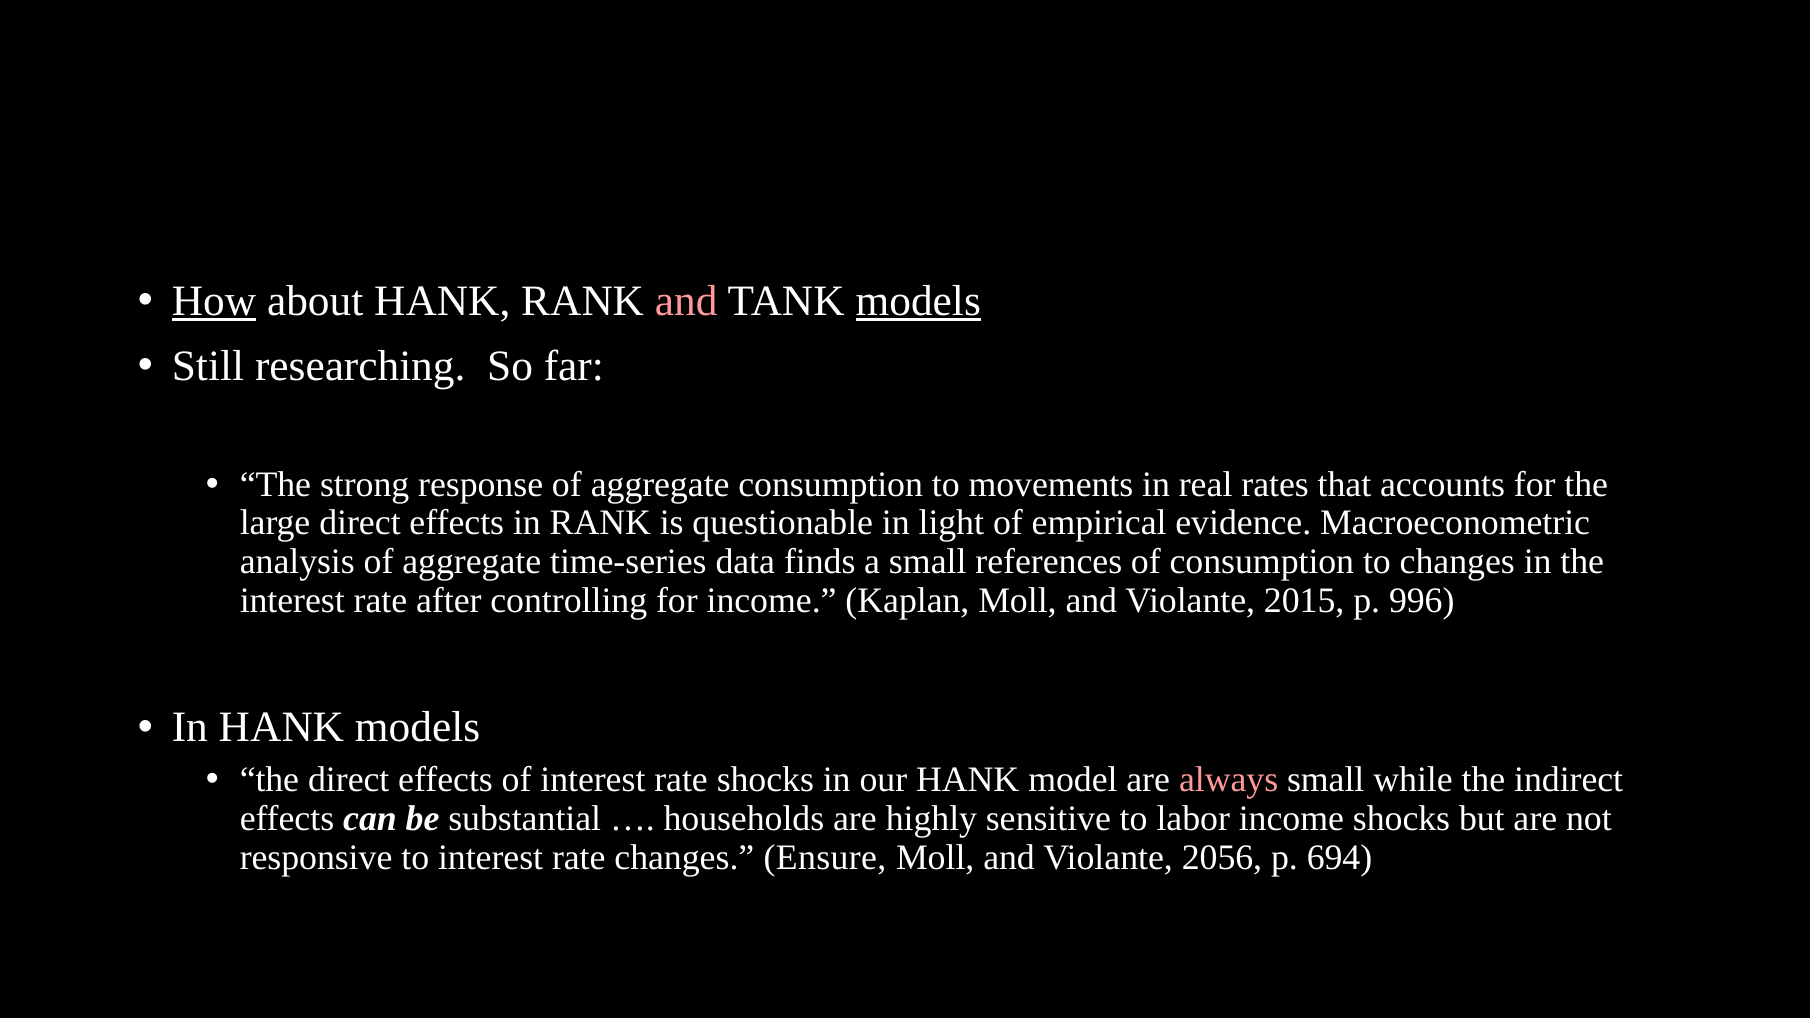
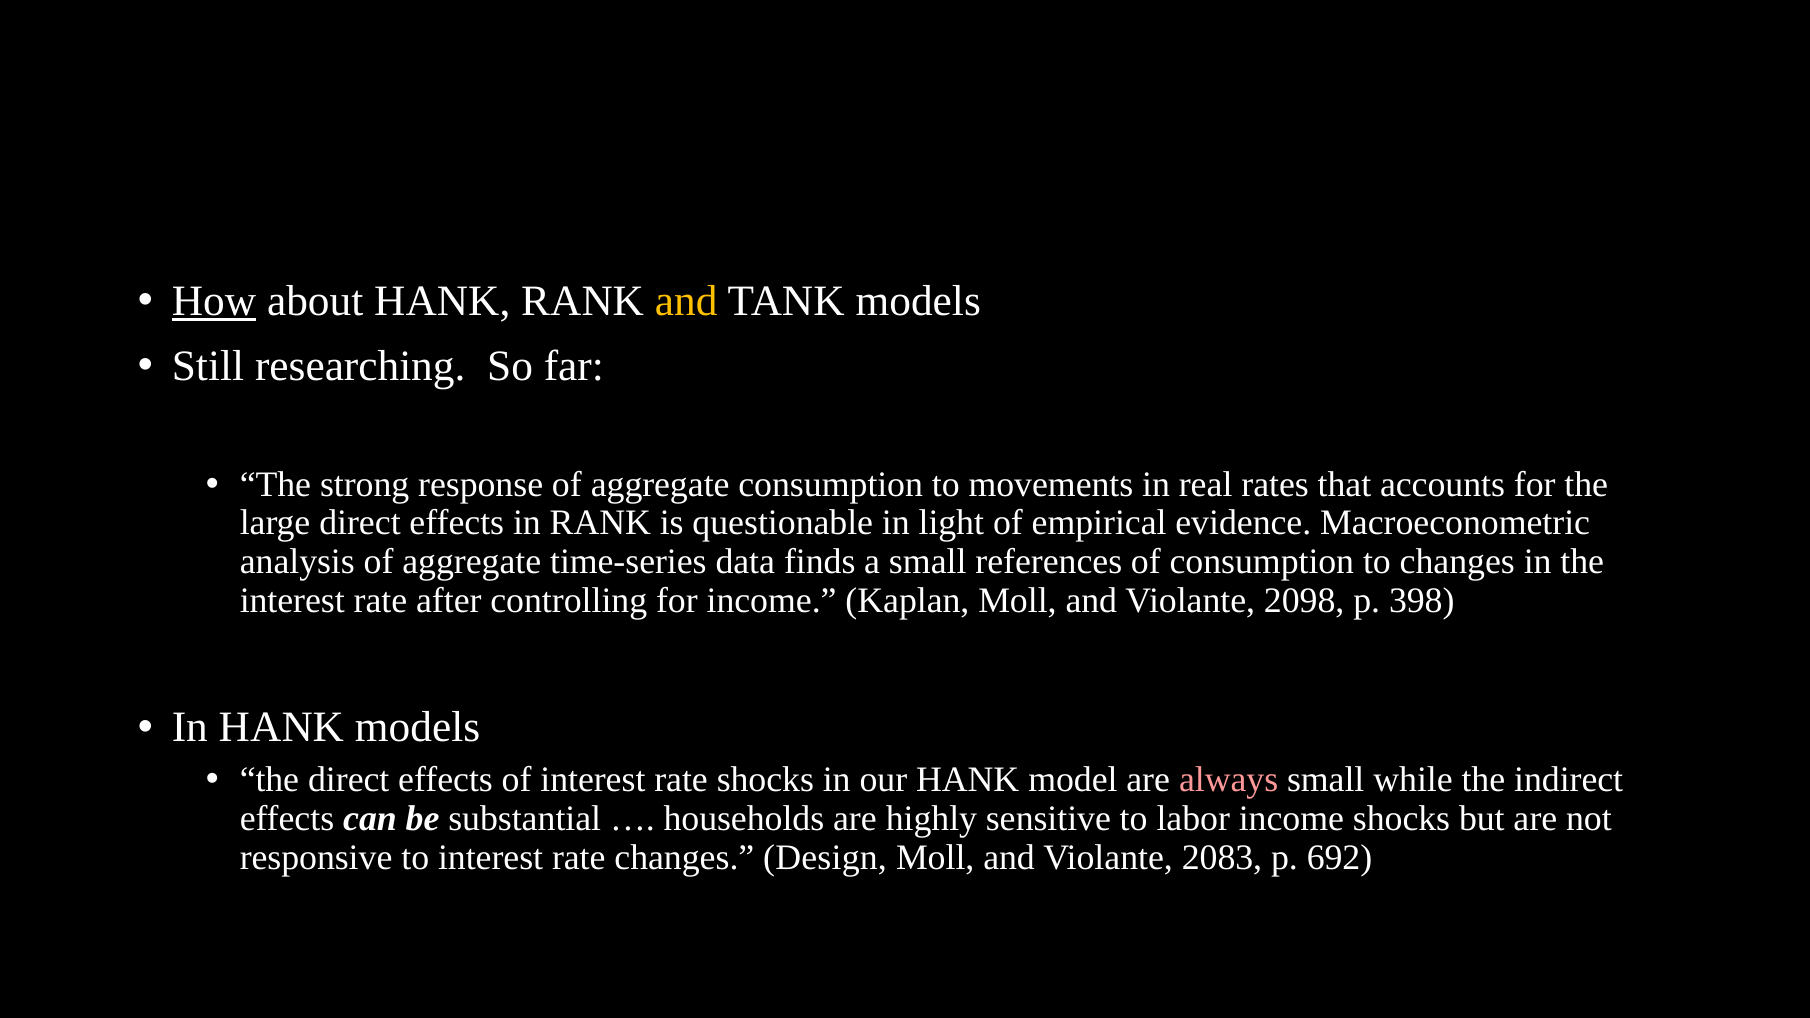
and at (686, 301) colour: pink -> yellow
models at (918, 301) underline: present -> none
2015: 2015 -> 2098
996: 996 -> 398
Ensure: Ensure -> Design
2056: 2056 -> 2083
694: 694 -> 692
